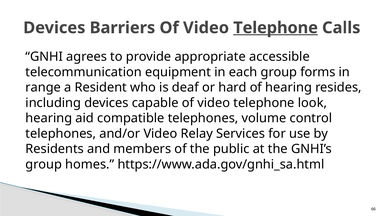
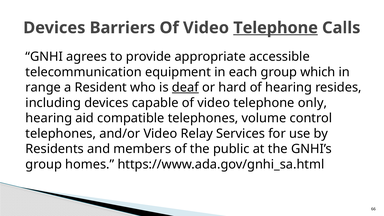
forms: forms -> which
deaf underline: none -> present
look: look -> only
